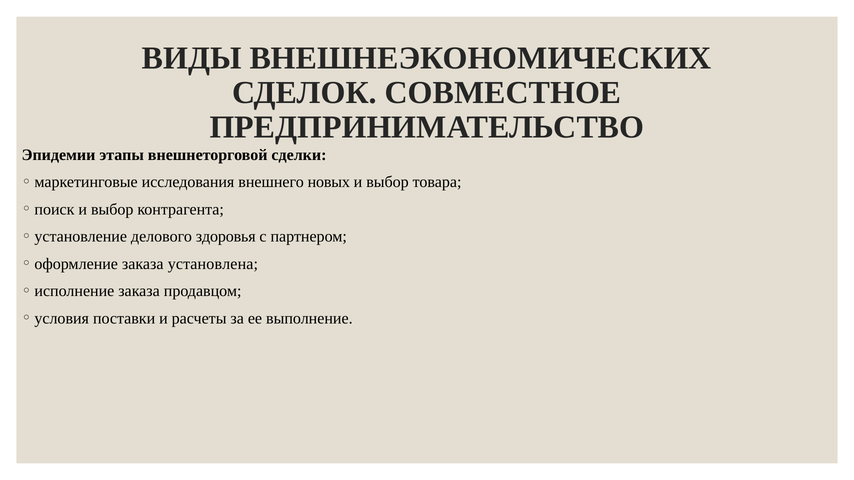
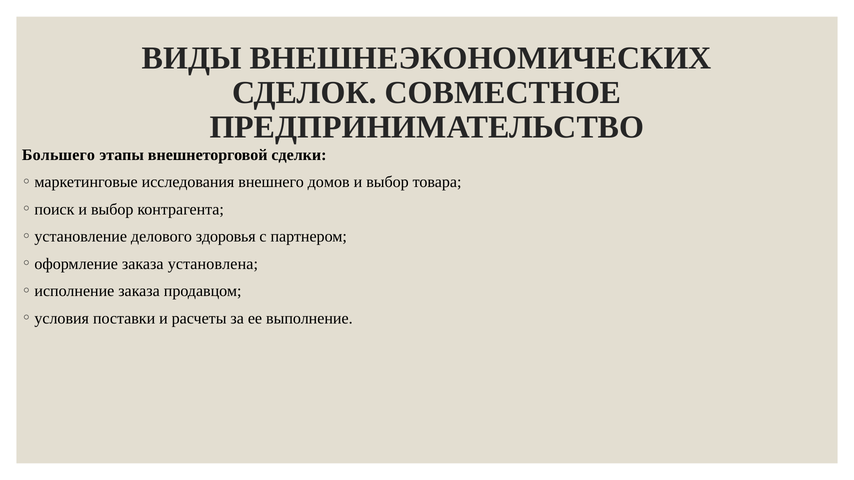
Эпидемии: Эпидемии -> Большего
новых: новых -> домов
